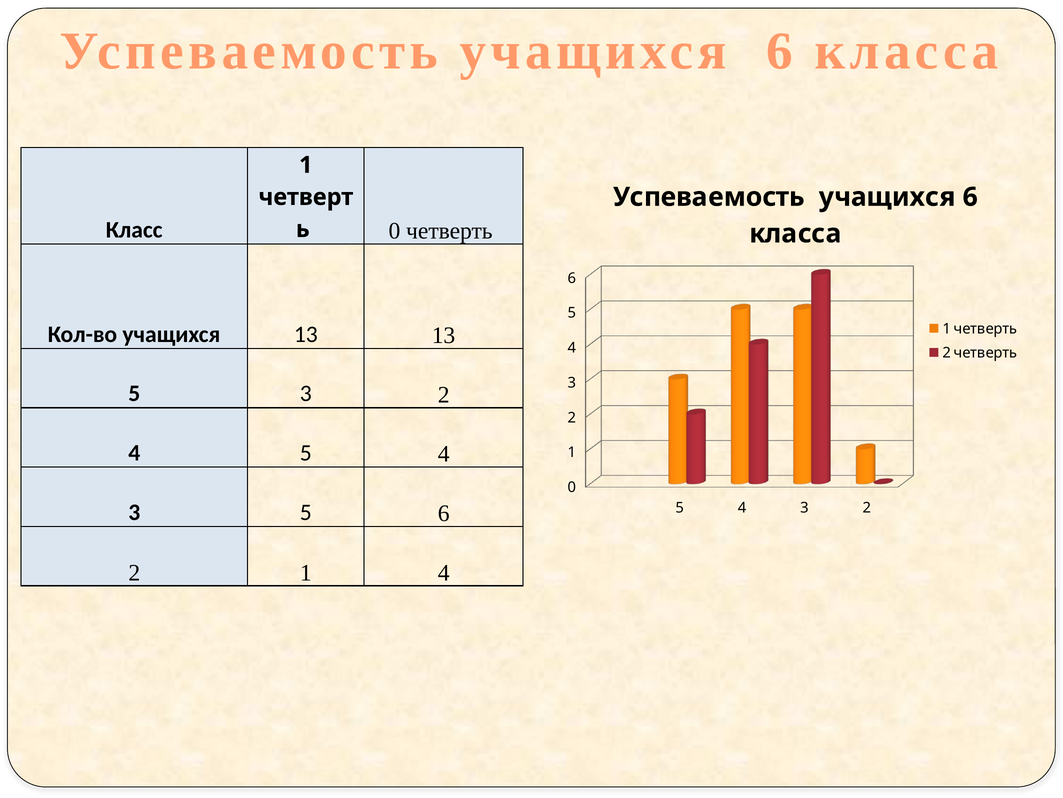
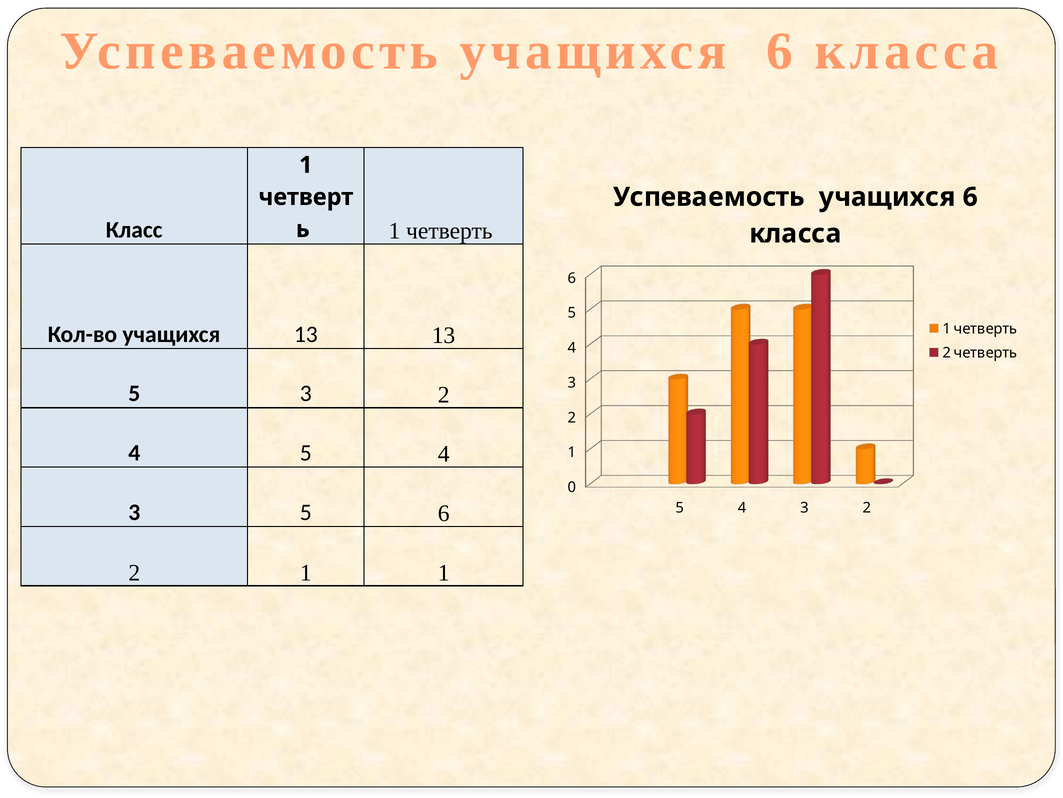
0 at (394, 231): 0 -> 1
1 4: 4 -> 1
